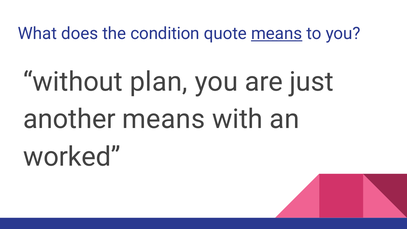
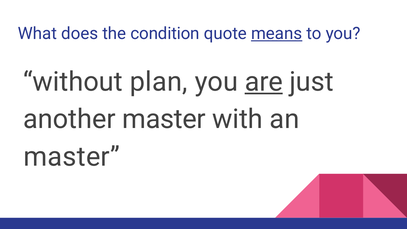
are underline: none -> present
another means: means -> master
worked at (72, 157): worked -> master
